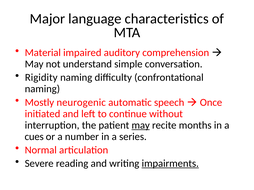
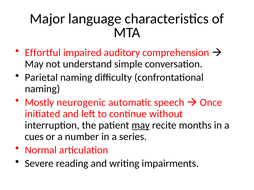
Material: Material -> Effortful
Rigidity: Rigidity -> Parietal
impairments underline: present -> none
